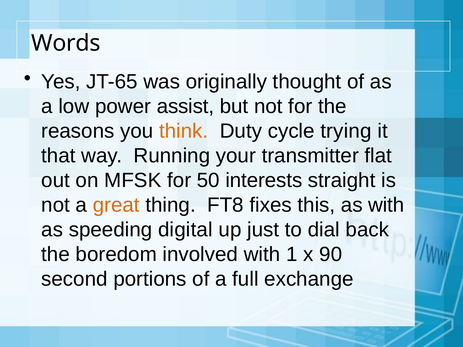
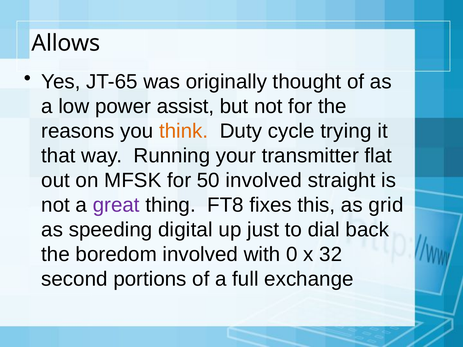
Words: Words -> Allows
50 interests: interests -> involved
great colour: orange -> purple
as with: with -> grid
1: 1 -> 0
90: 90 -> 32
